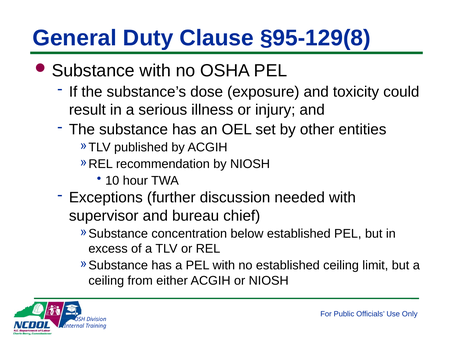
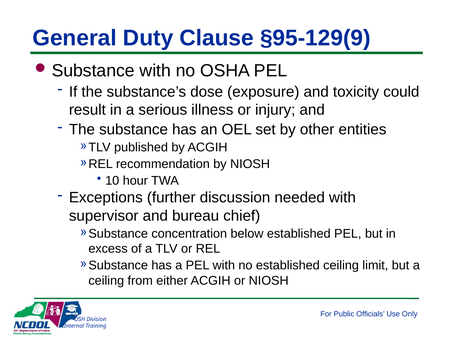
§95-129(8: §95-129(8 -> §95-129(9
